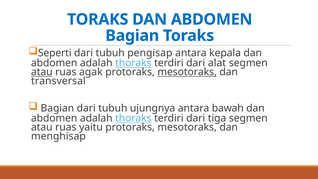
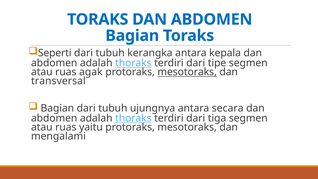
pengisap: pengisap -> kerangka
alat: alat -> tipe
atau at (42, 72) underline: present -> none
bawah: bawah -> secara
menghisap: menghisap -> mengalami
